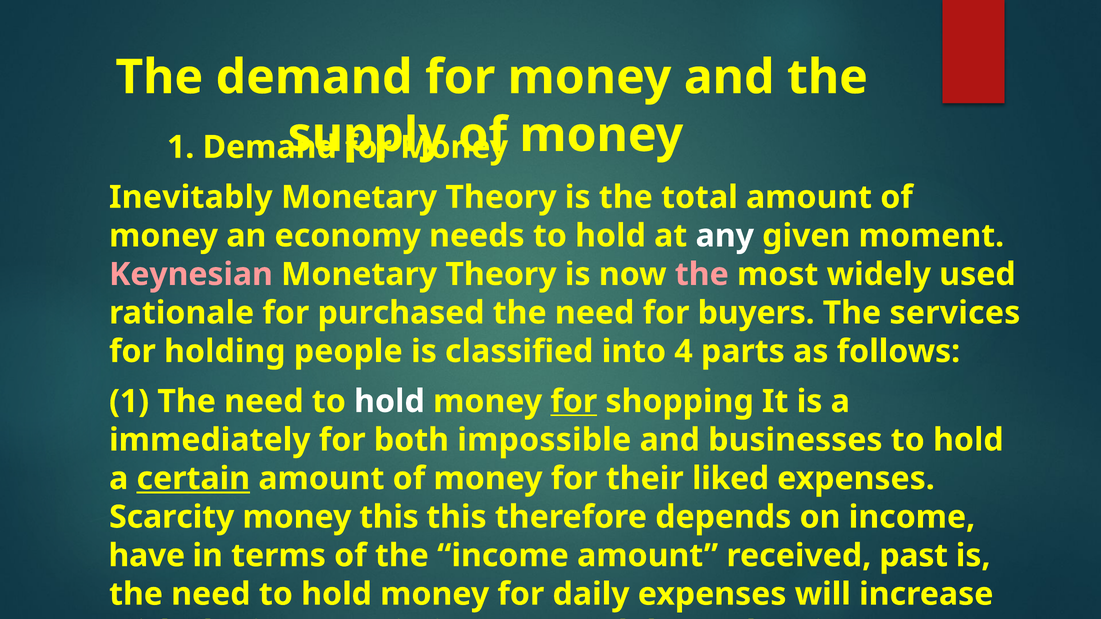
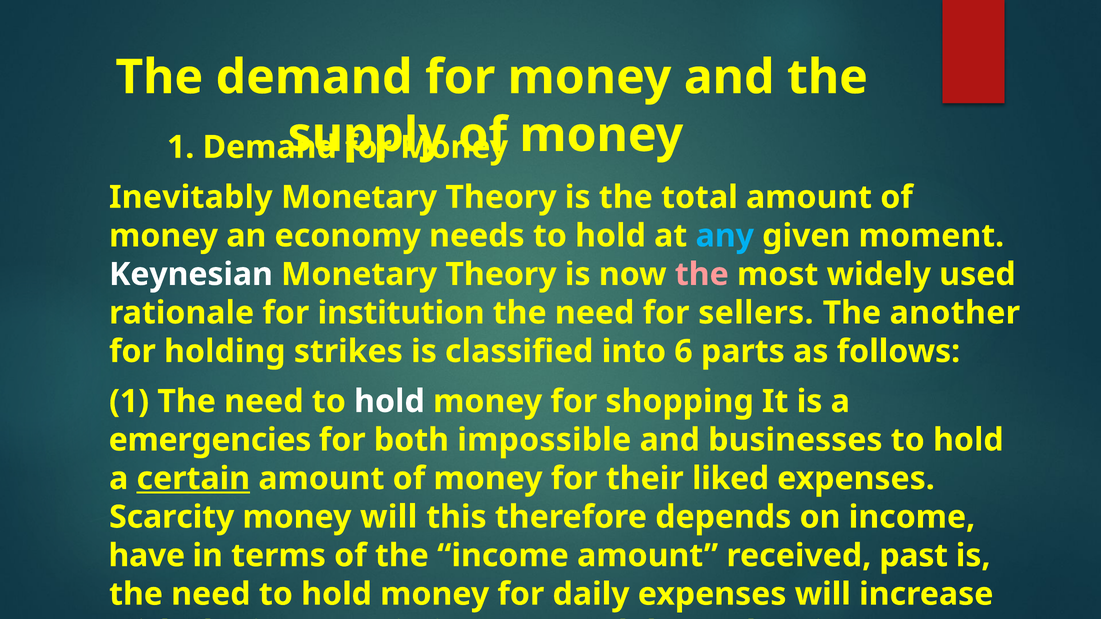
any colour: white -> light blue
Keynesian colour: pink -> white
purchased: purchased -> institution
buyers: buyers -> sellers
services: services -> another
people: people -> strikes
4: 4 -> 6
for at (574, 402) underline: present -> none
immediately: immediately -> emergencies
money this: this -> will
